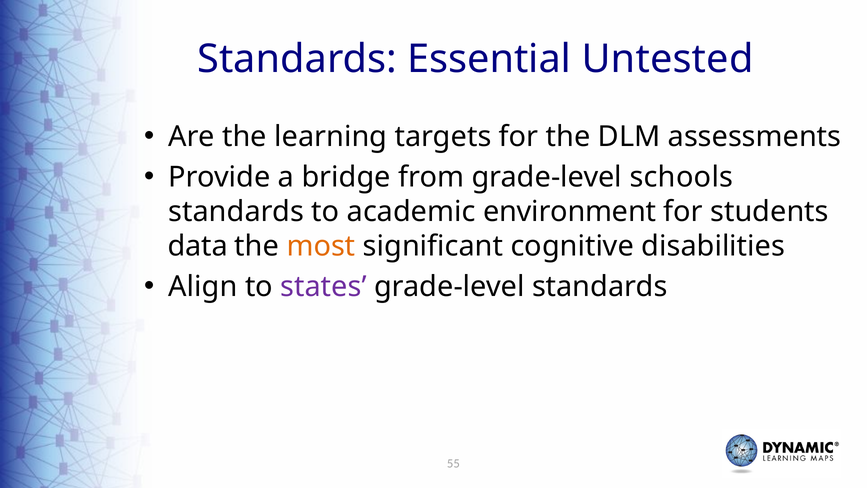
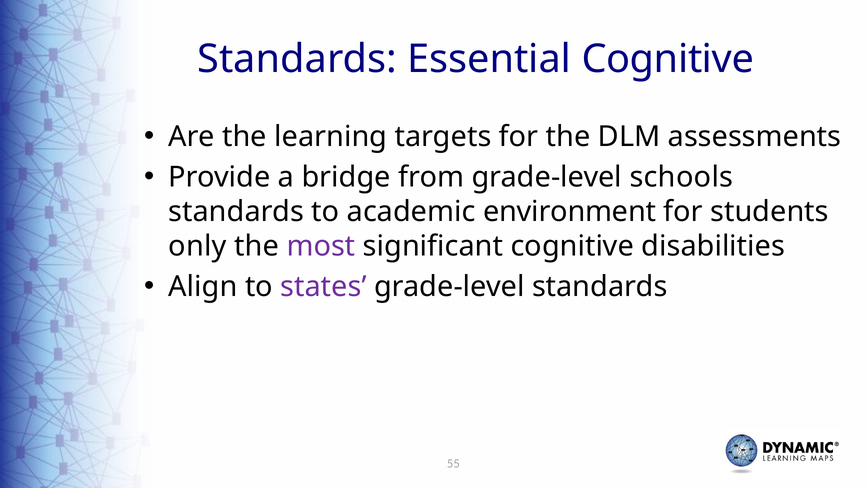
Essential Untested: Untested -> Cognitive
data: data -> only
most colour: orange -> purple
